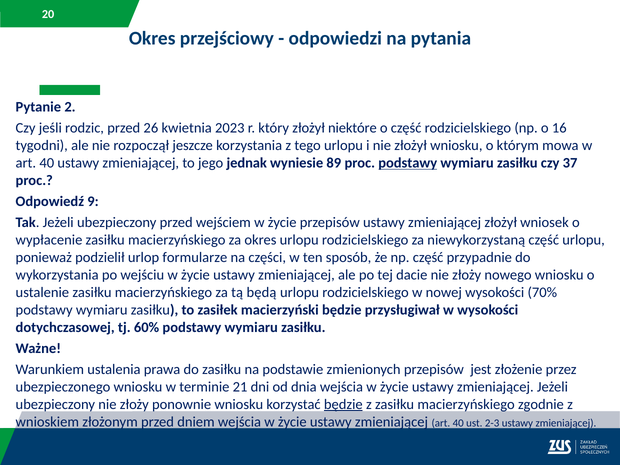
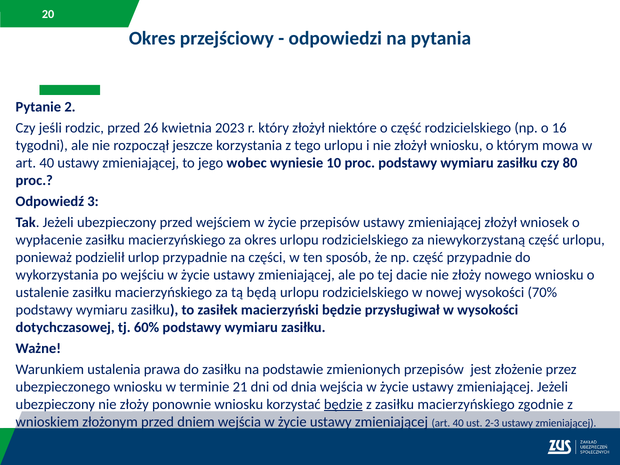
jednak: jednak -> wobec
89: 89 -> 10
podstawy at (408, 163) underline: present -> none
37: 37 -> 80
9: 9 -> 3
urlop formularze: formularze -> przypadnie
